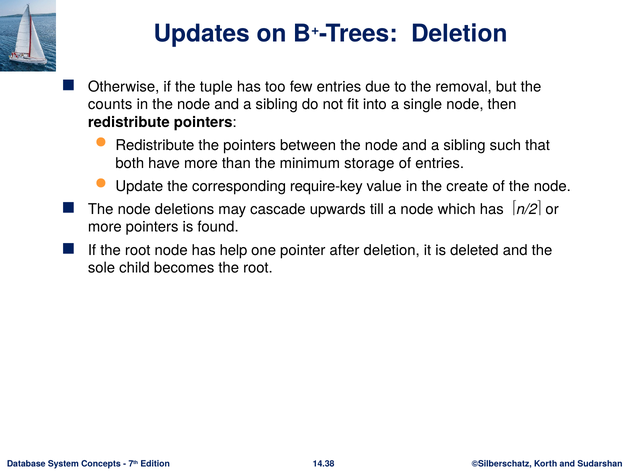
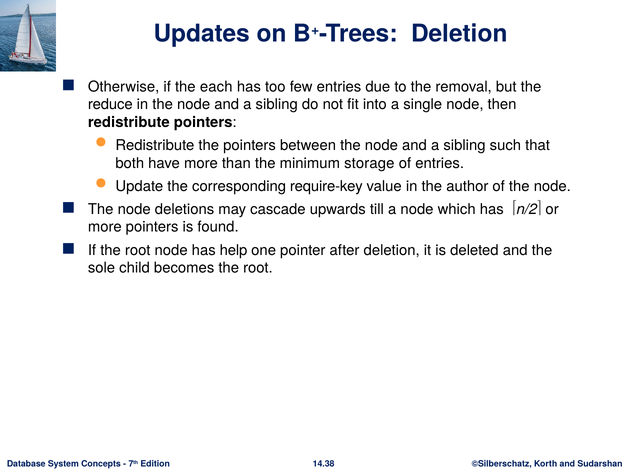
tuple: tuple -> each
counts: counts -> reduce
create: create -> author
